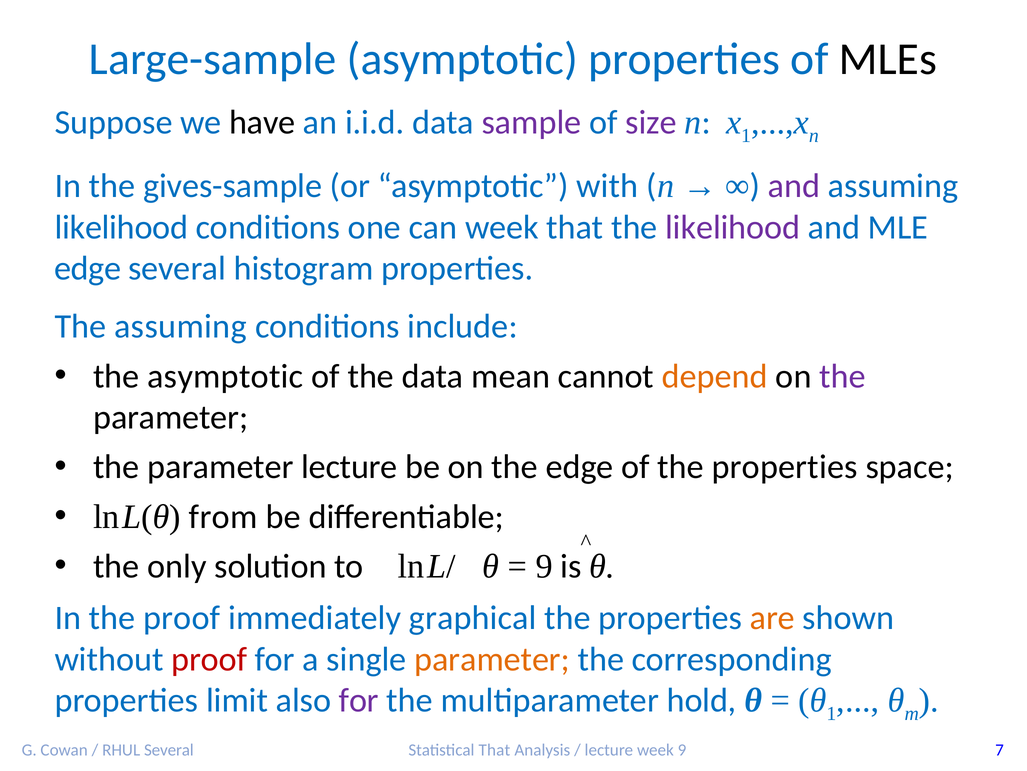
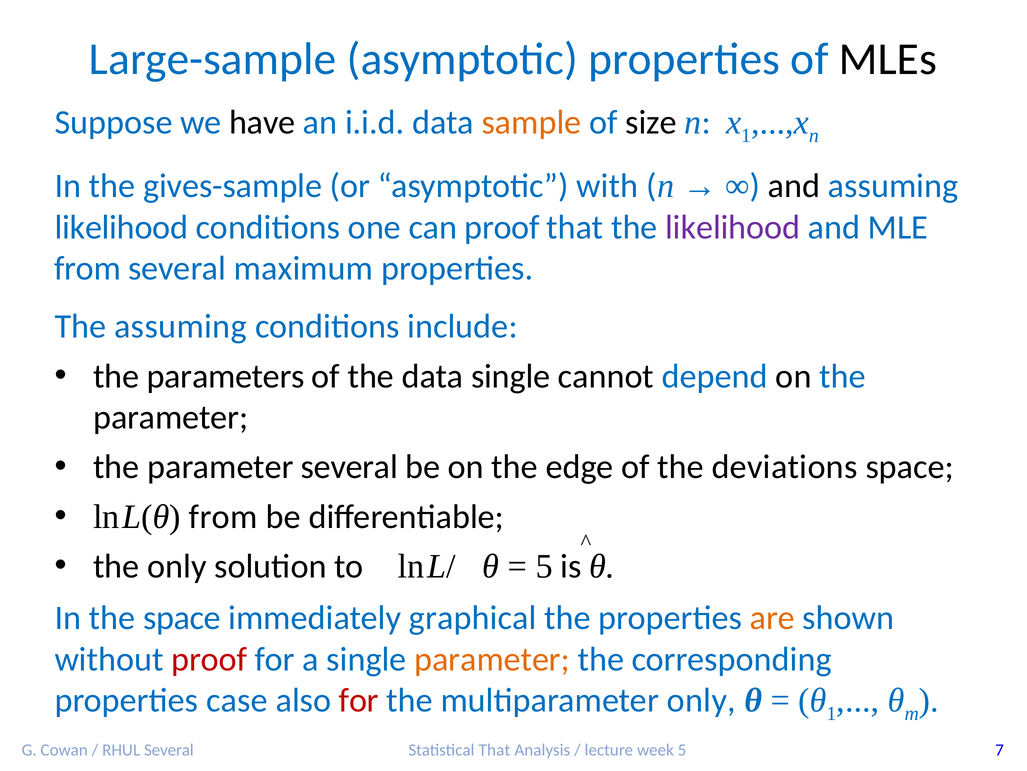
sample colour: purple -> orange
size colour: purple -> black
and at (794, 186) colour: purple -> black
can week: week -> proof
edge at (88, 268): edge -> from
histogram: histogram -> maximum
the asymptotic: asymptotic -> parameters
data mean: mean -> single
depend colour: orange -> blue
the at (842, 376) colour: purple -> blue
parameter lecture: lecture -> several
of the properties: properties -> deviations
9 at (544, 566): 9 -> 5
the proof: proof -> space
limit: limit -> case
for at (359, 700) colour: purple -> red
multiparameter hold: hold -> only
week 9: 9 -> 5
